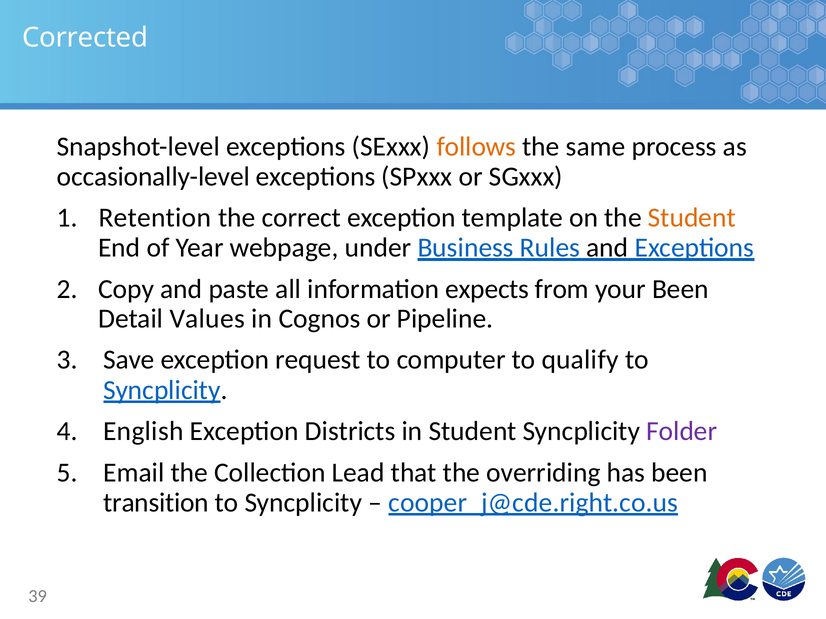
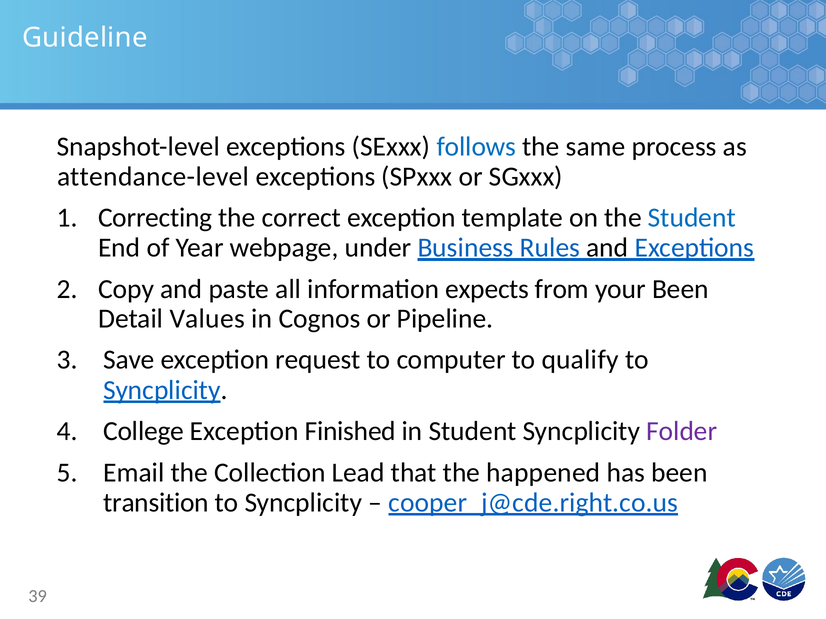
Corrected: Corrected -> Guideline
follows colour: orange -> blue
occasionally-level: occasionally-level -> attendance-level
Retention: Retention -> Correcting
Student at (692, 218) colour: orange -> blue
English: English -> College
Districts: Districts -> Finished
overriding: overriding -> happened
